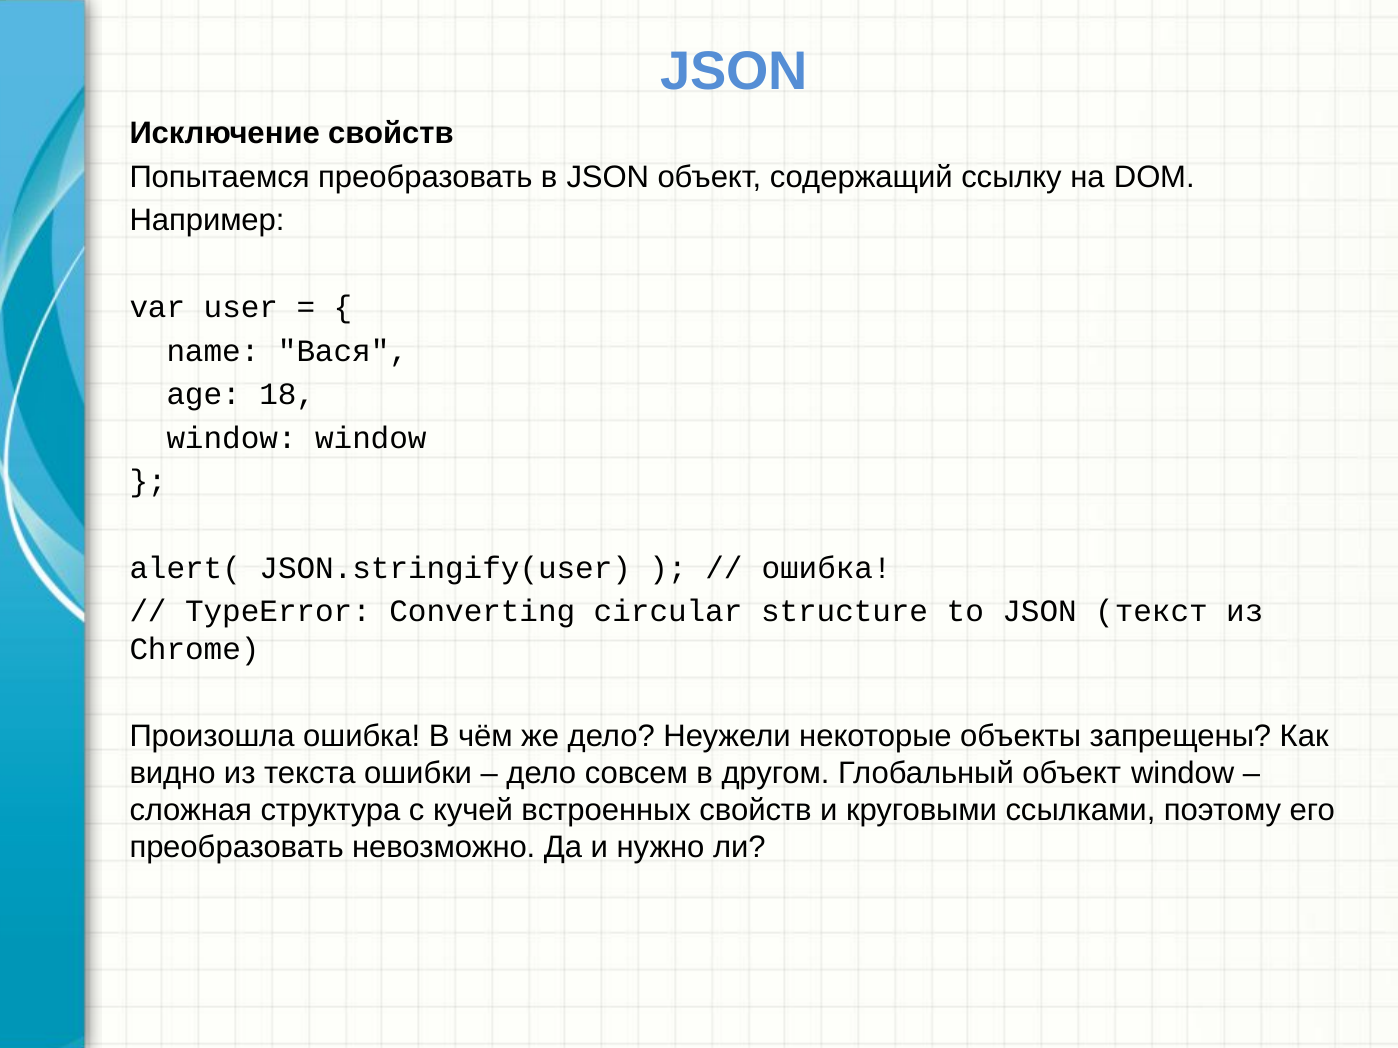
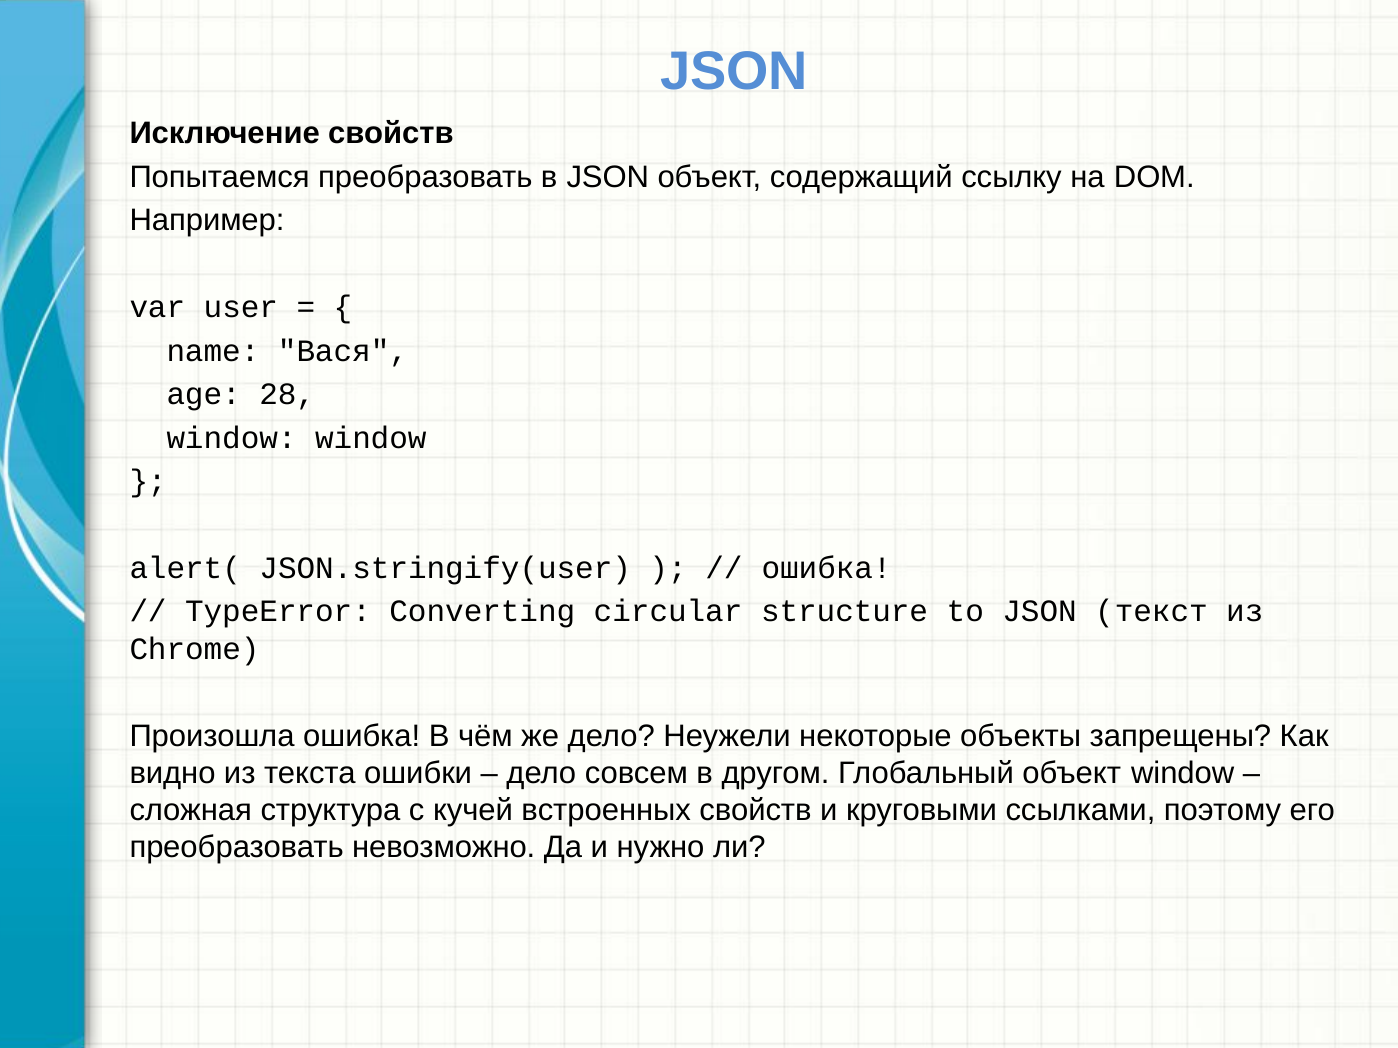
18: 18 -> 28
